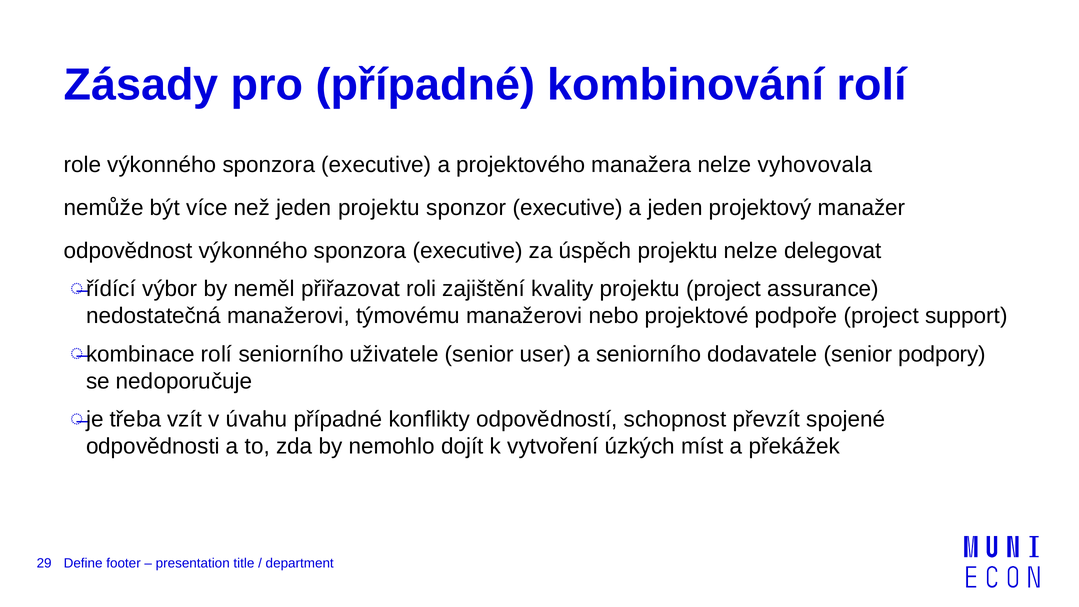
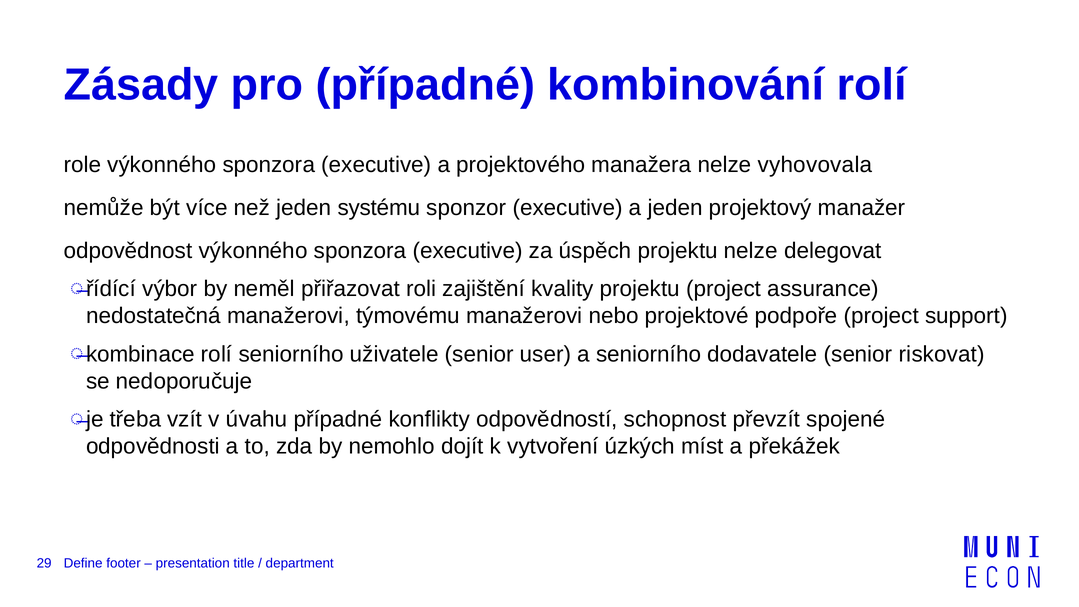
jeden projektu: projektu -> systému
podpory: podpory -> riskovat
